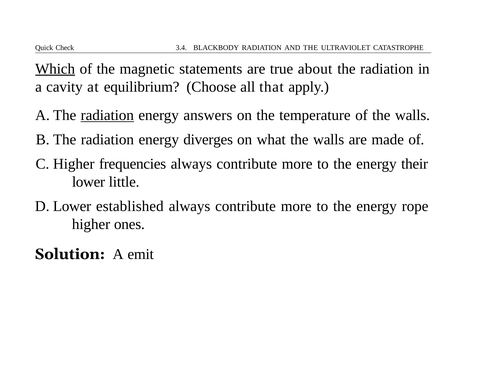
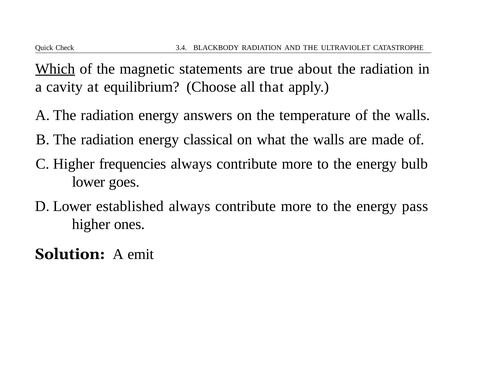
radiation at (107, 115) underline: present -> none
diverges: diverges -> classical
their: their -> bulb
little: little -> goes
rope: rope -> pass
